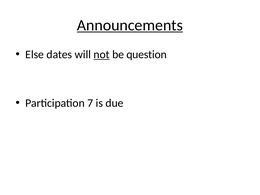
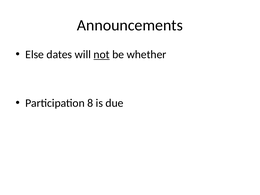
Announcements underline: present -> none
question: question -> whether
7: 7 -> 8
